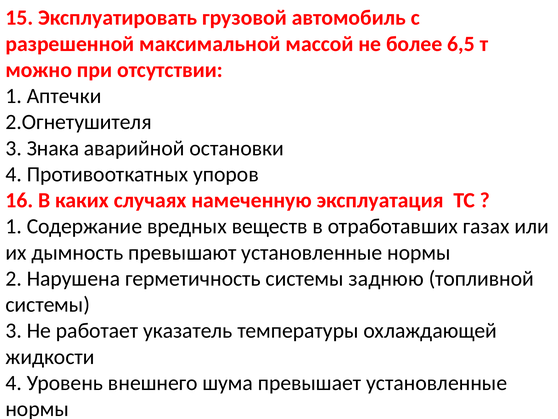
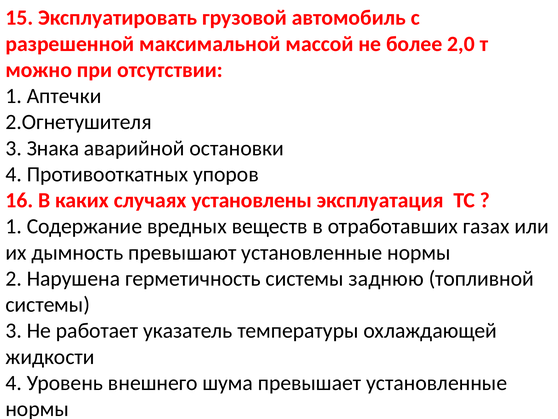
6,5: 6,5 -> 2,0
намеченную: намеченную -> установлены
